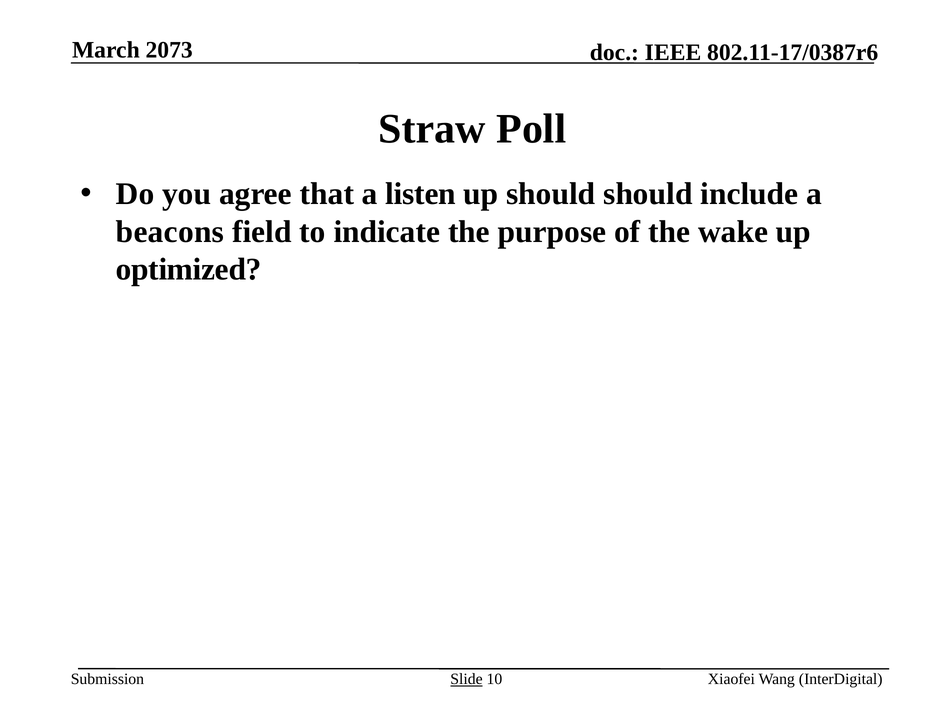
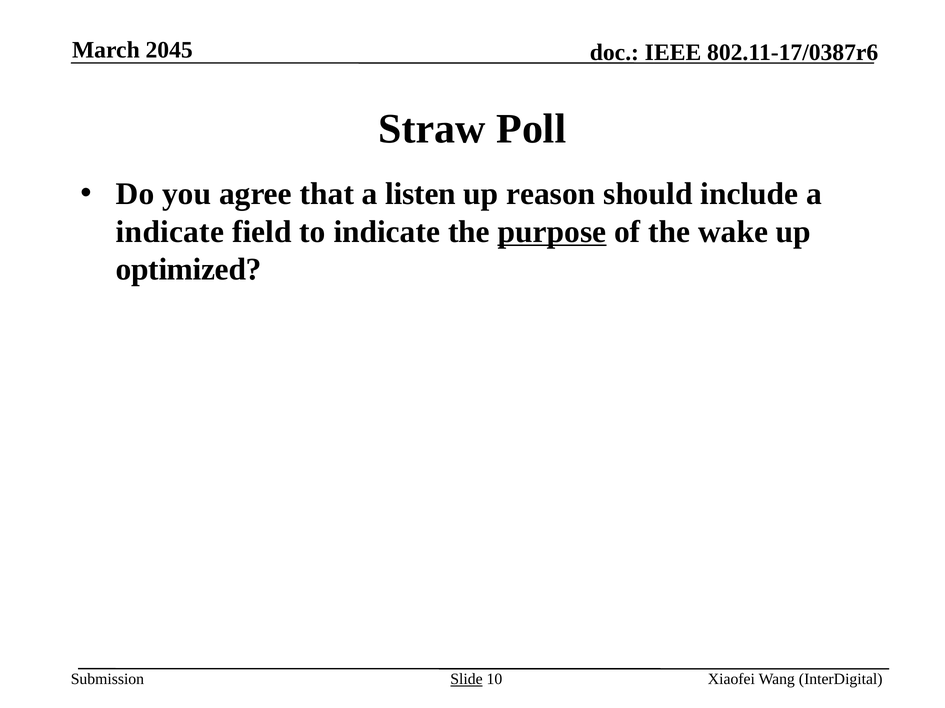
2073: 2073 -> 2045
up should: should -> reason
beacons at (170, 232): beacons -> indicate
purpose underline: none -> present
